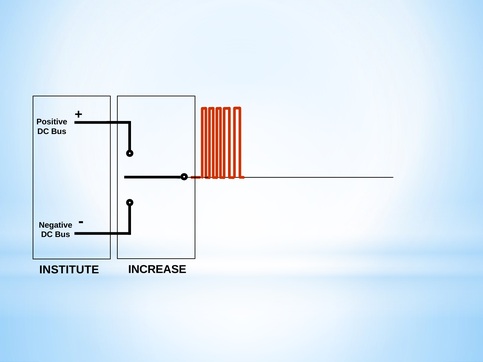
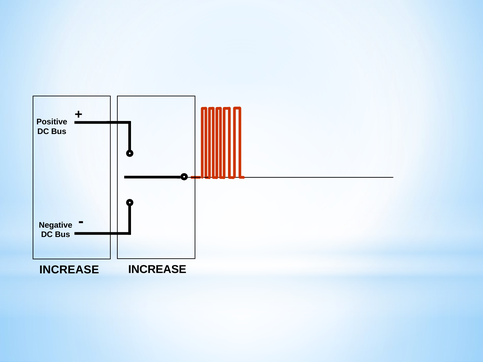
INSTITUTE at (69, 270): INSTITUTE -> INCREASE
